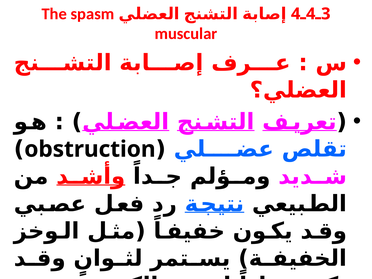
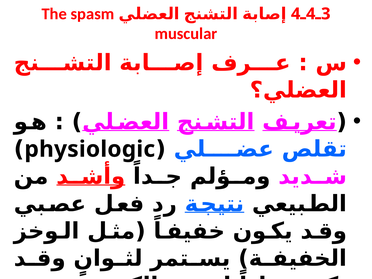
obstruction: obstruction -> physiologic
